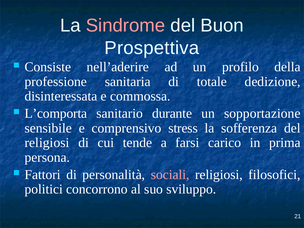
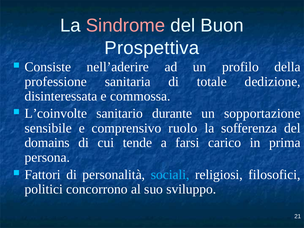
L’comporta: L’comporta -> L’coinvolte
stress: stress -> ruolo
religiosi at (47, 143): religiosi -> domains
sociali colour: pink -> light blue
